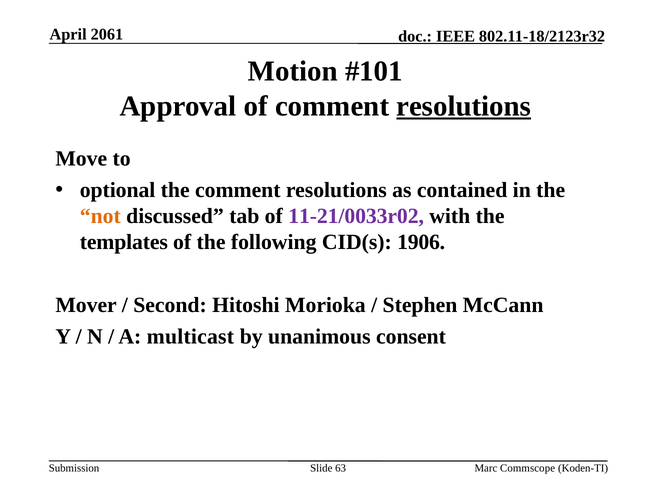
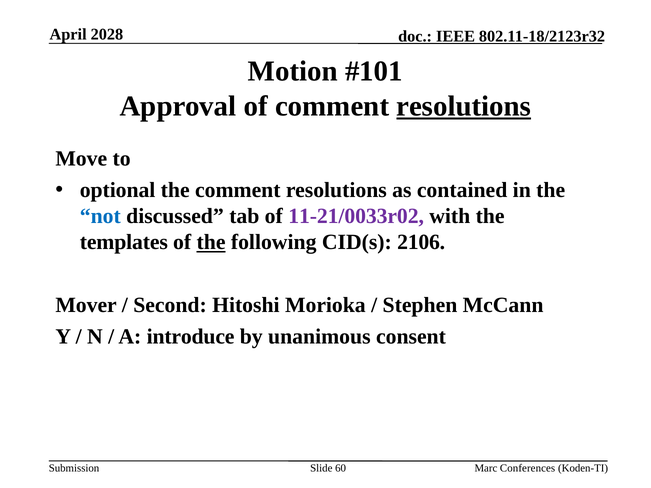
2061: 2061 -> 2028
not colour: orange -> blue
the at (211, 242) underline: none -> present
1906: 1906 -> 2106
multicast: multicast -> introduce
63: 63 -> 60
Commscope: Commscope -> Conferences
